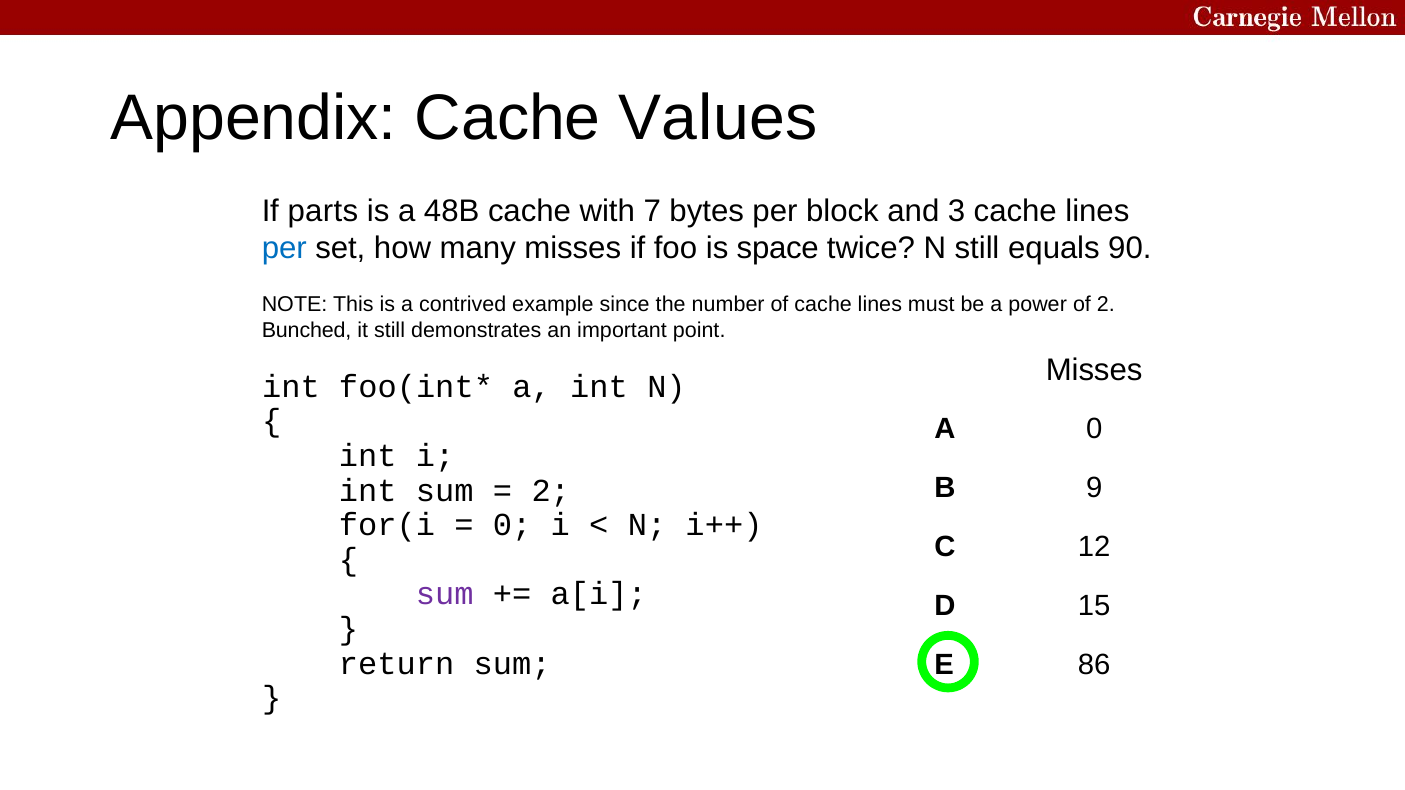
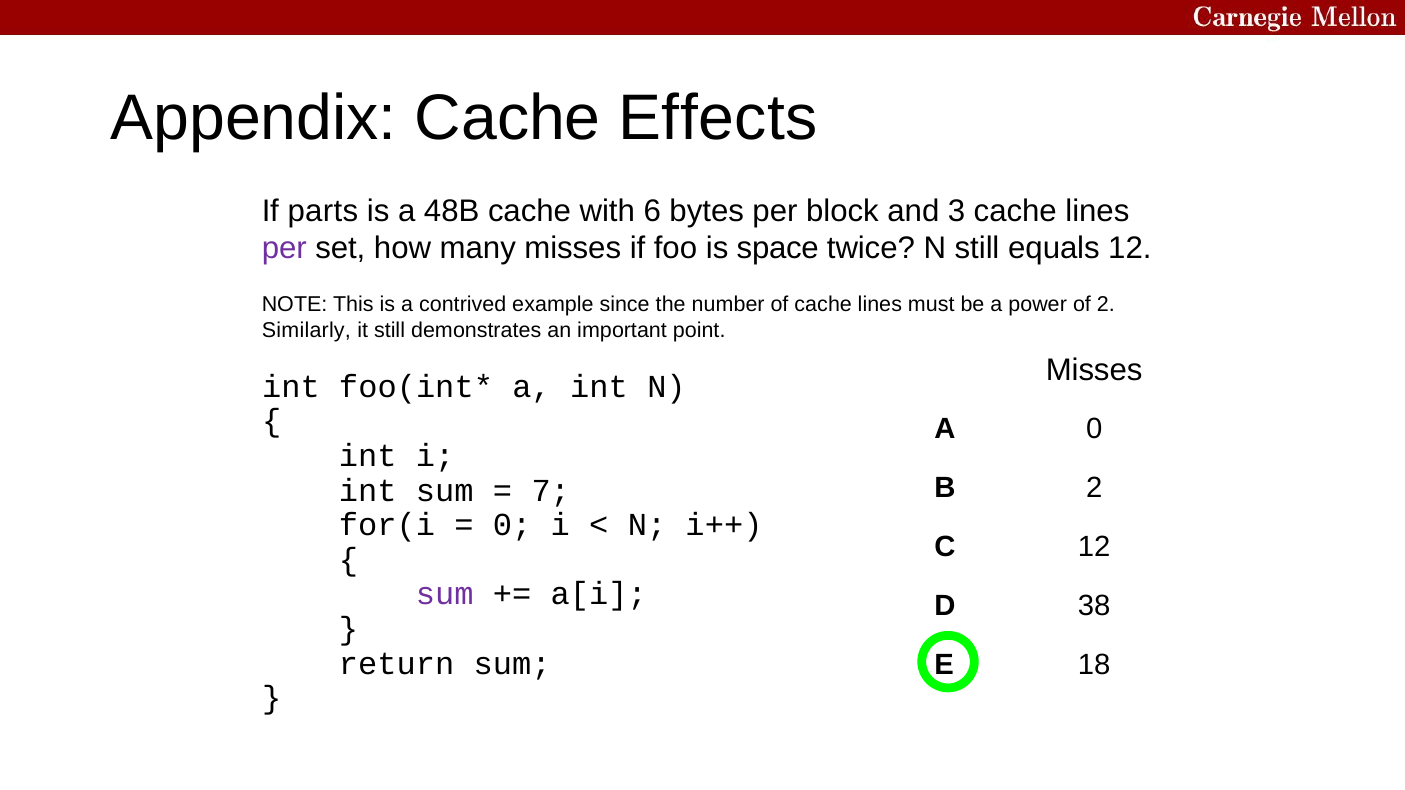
Values: Values -> Effects
7: 7 -> 6
per at (284, 248) colour: blue -> purple
equals 90: 90 -> 12
Bunched: Bunched -> Similarly
B 9: 9 -> 2
2 at (551, 491): 2 -> 7
15: 15 -> 38
86: 86 -> 18
